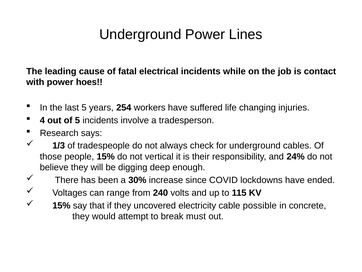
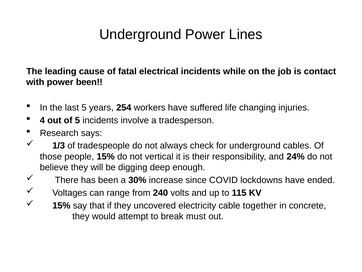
power hoes: hoes -> been
possible: possible -> together
